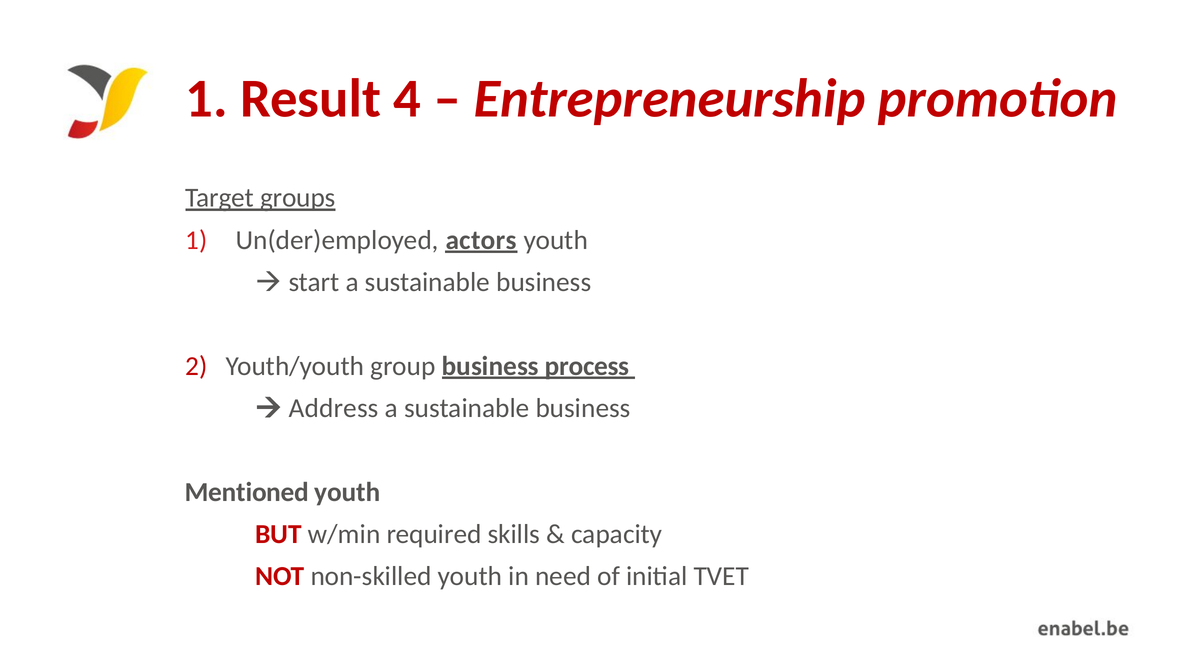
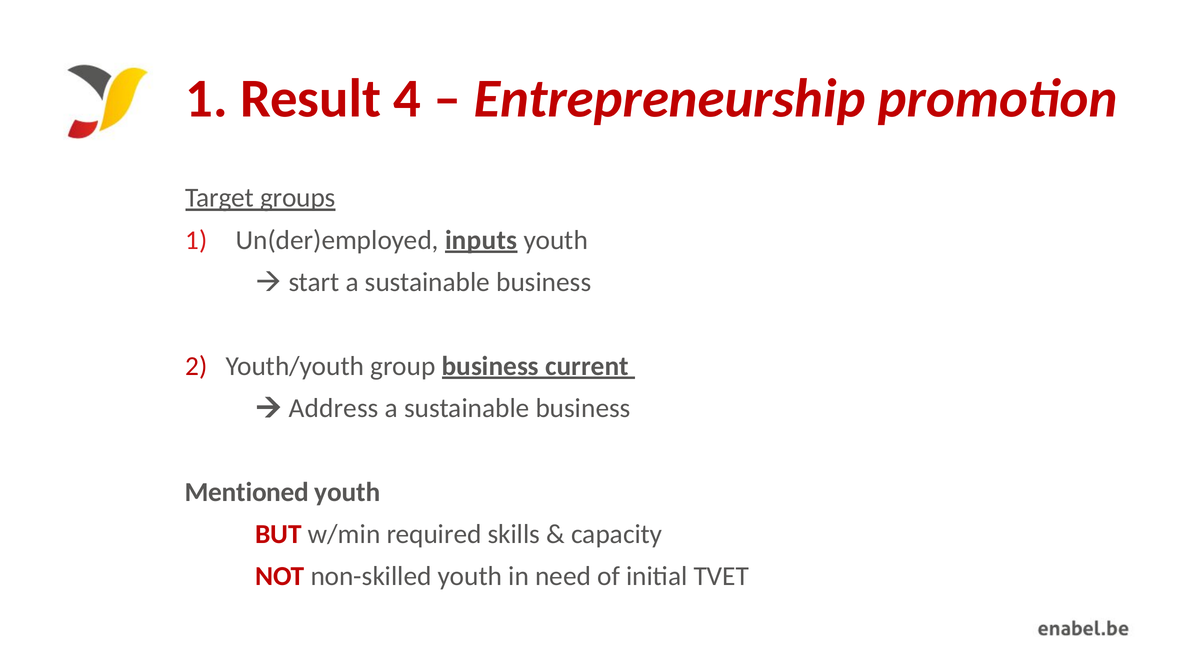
actors: actors -> inputs
process: process -> current
